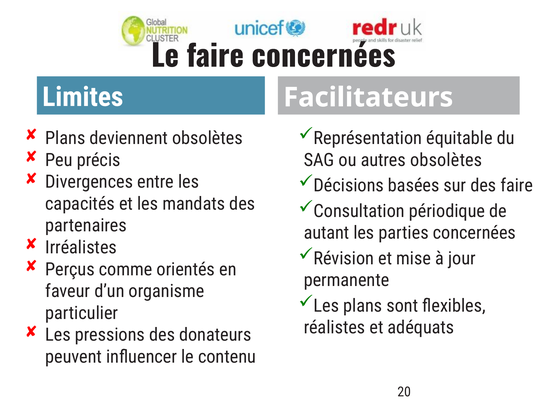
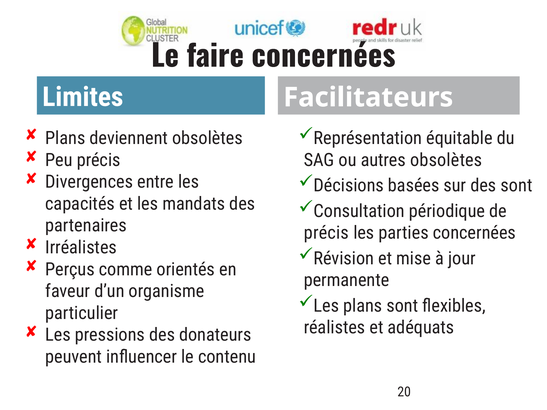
des faire: faire -> sont
autant at (327, 233): autant -> précis
